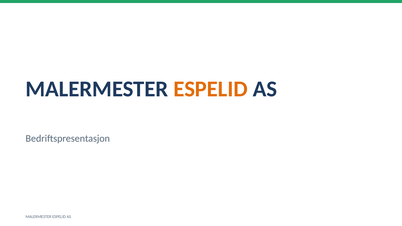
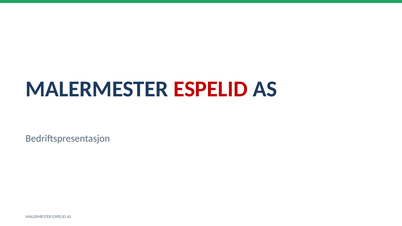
ESPELID at (211, 89) colour: orange -> red
